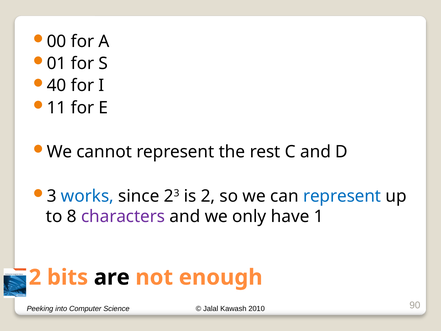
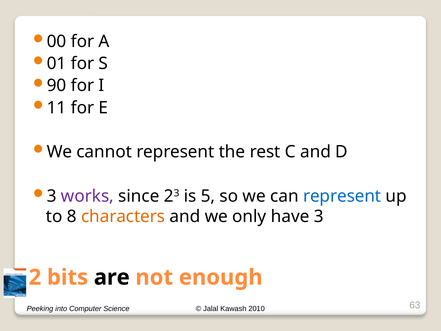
40: 40 -> 90
works colour: blue -> purple
is 2: 2 -> 5
characters colour: purple -> orange
have 1: 1 -> 3
90: 90 -> 63
